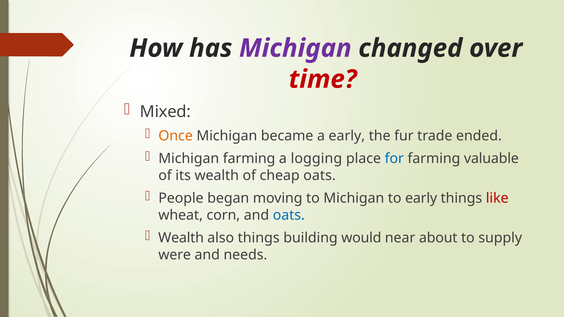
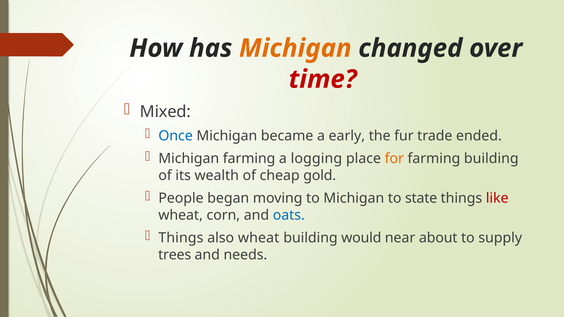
Michigan at (295, 48) colour: purple -> orange
Once colour: orange -> blue
for colour: blue -> orange
farming valuable: valuable -> building
cheap oats: oats -> gold
to early: early -> state
Wealth at (181, 238): Wealth -> Things
also things: things -> wheat
were: were -> trees
